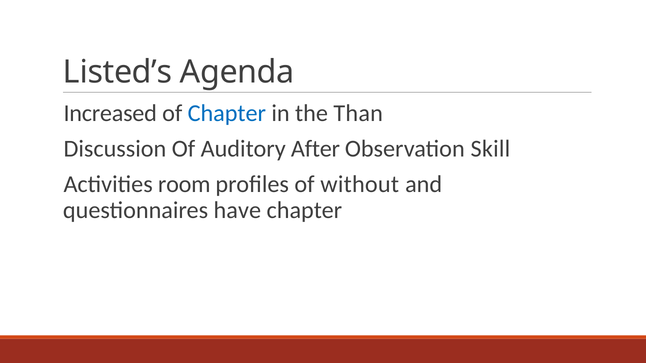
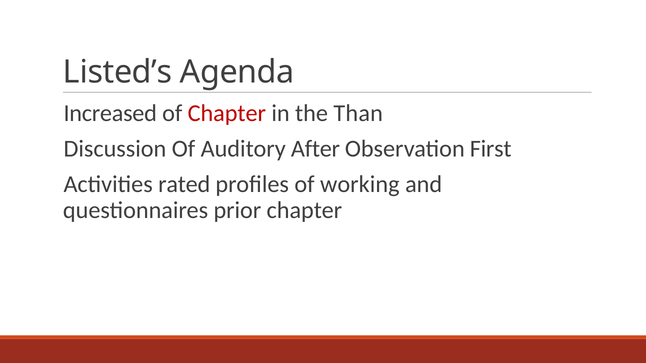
Chapter at (227, 113) colour: blue -> red
Skill: Skill -> First
room: room -> rated
without: without -> working
have: have -> prior
